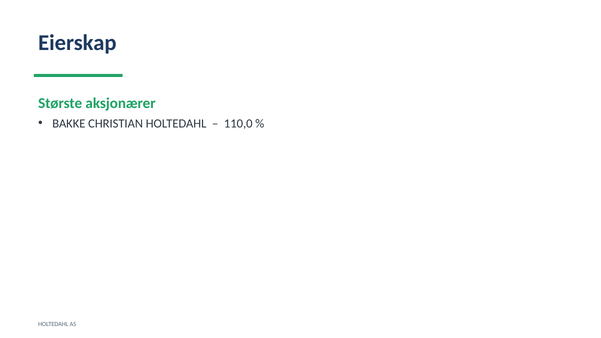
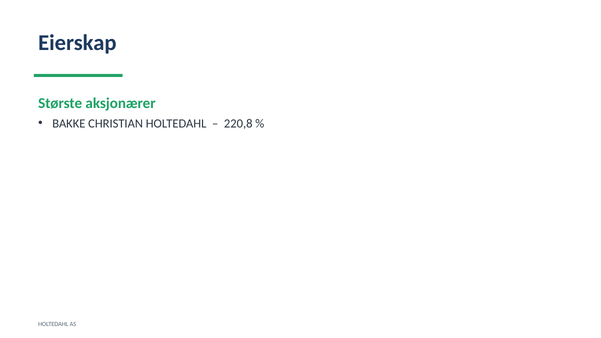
110,0: 110,0 -> 220,8
